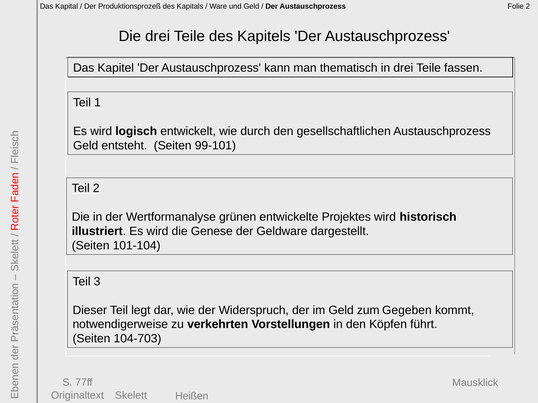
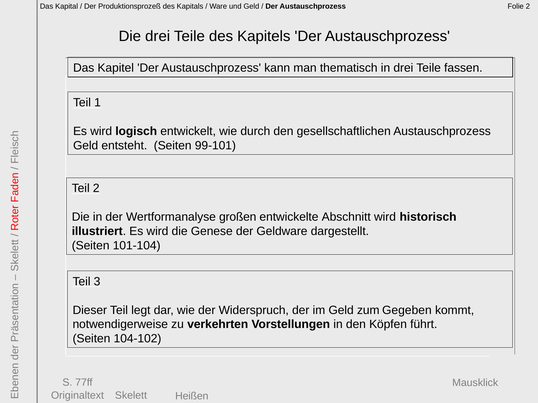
grünen: grünen -> großen
Projektes: Projektes -> Abschnitt
104-703: 104-703 -> 104-102
